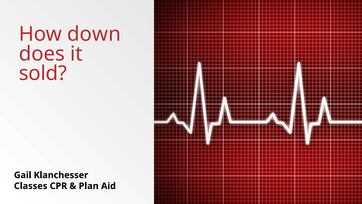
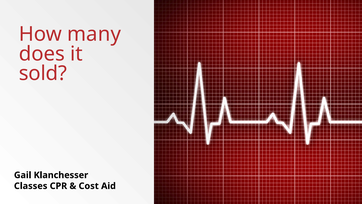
down: down -> many
Plan: Plan -> Cost
